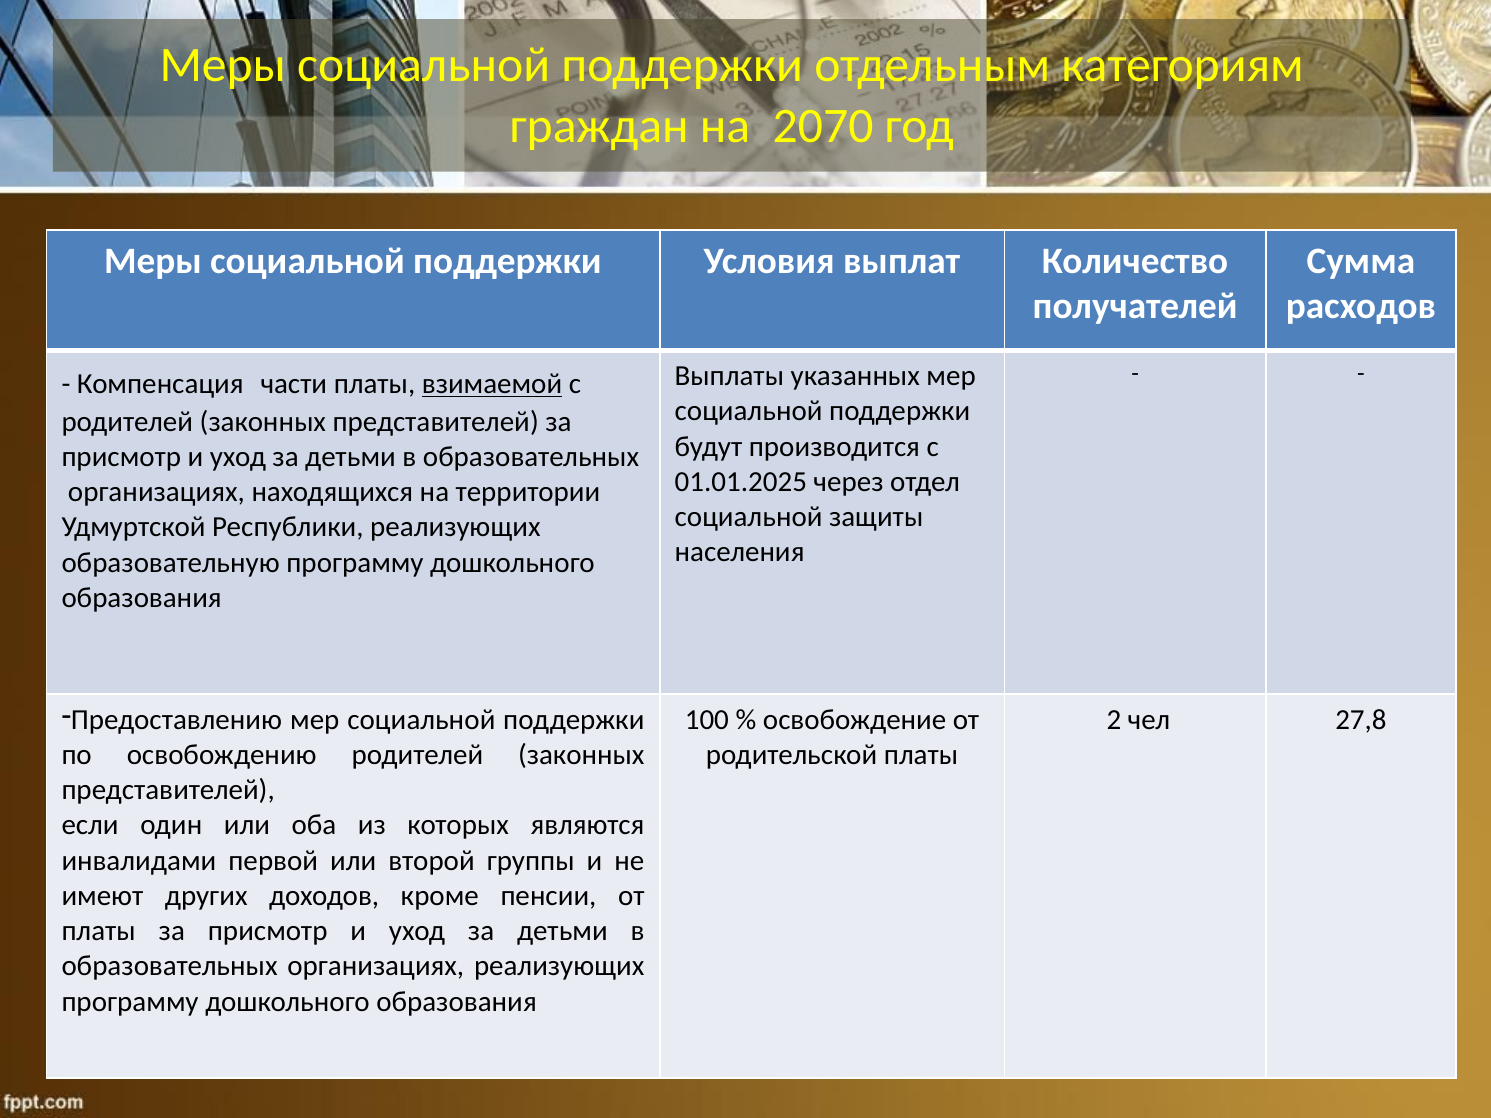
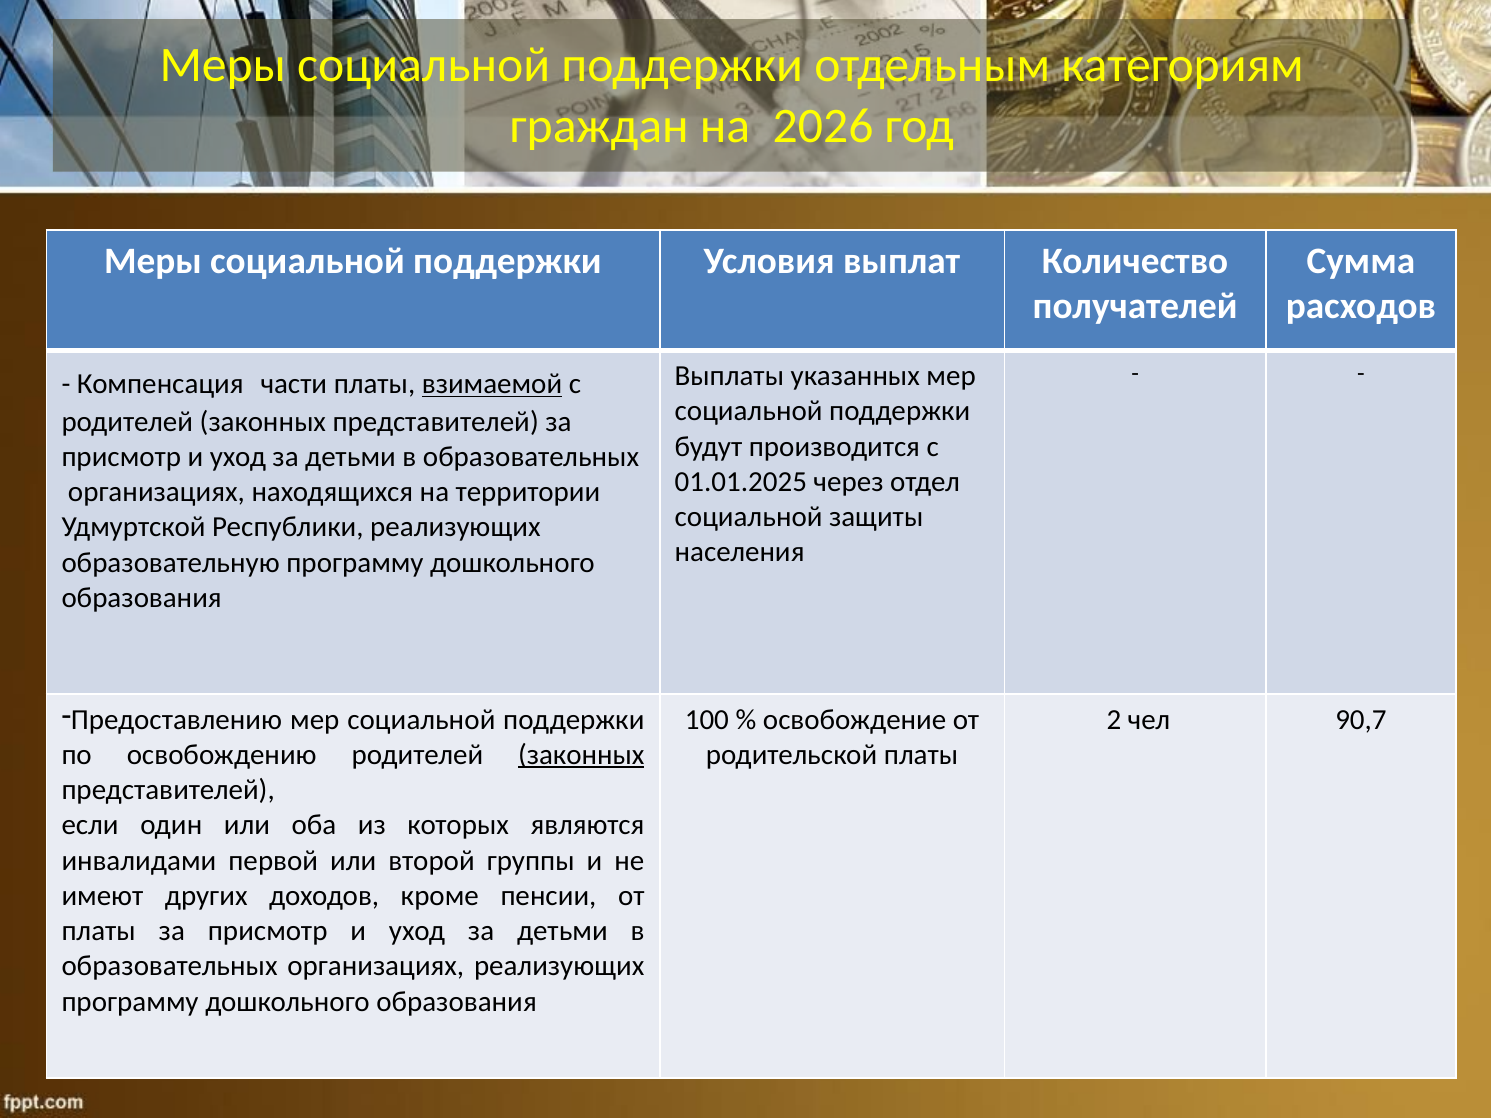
2070: 2070 -> 2026
27,8: 27,8 -> 90,7
законных at (581, 755) underline: none -> present
